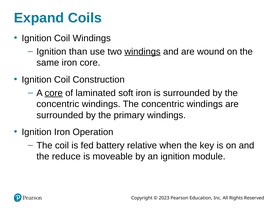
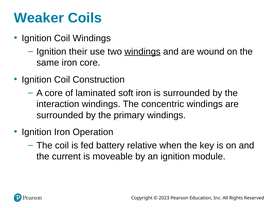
Expand: Expand -> Weaker
than: than -> their
core at (54, 93) underline: present -> none
concentric at (58, 104): concentric -> interaction
reduce: reduce -> current
